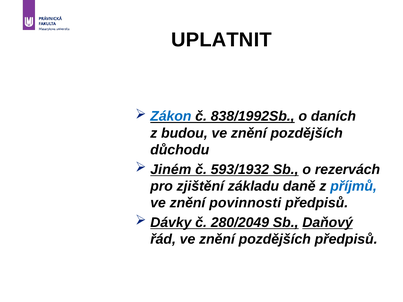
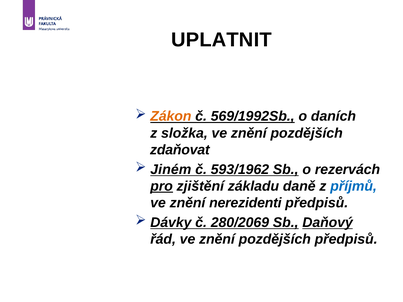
Zákon colour: blue -> orange
838/1992Sb: 838/1992Sb -> 569/1992Sb
budou: budou -> složka
důchodu: důchodu -> zdaňovat
593/1932: 593/1932 -> 593/1962
pro underline: none -> present
povinnosti: povinnosti -> nerezidenti
280/2049: 280/2049 -> 280/2069
